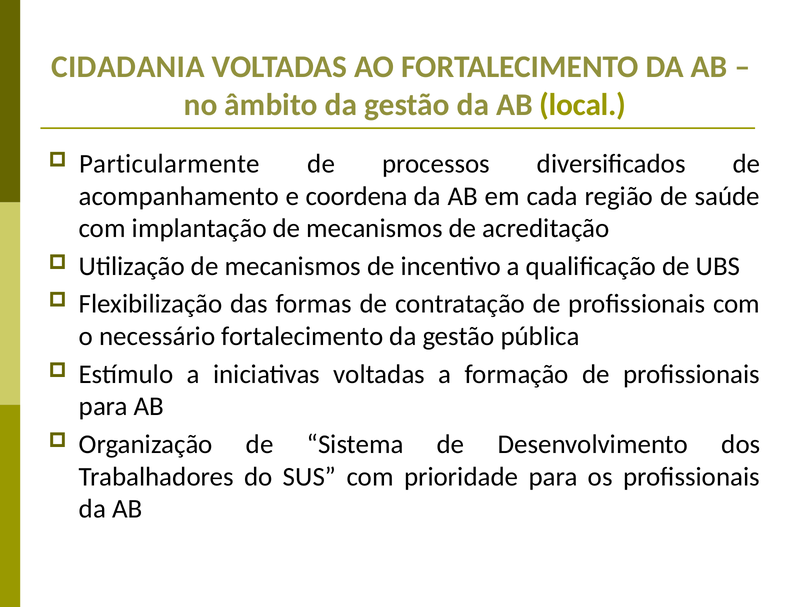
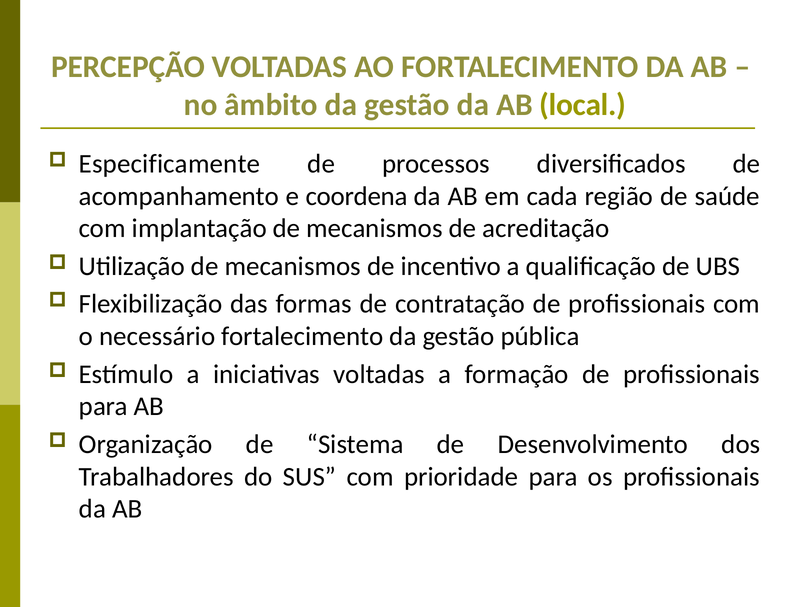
CIDADANIA: CIDADANIA -> PERCEPÇÃO
Particularmente: Particularmente -> Especificamente
